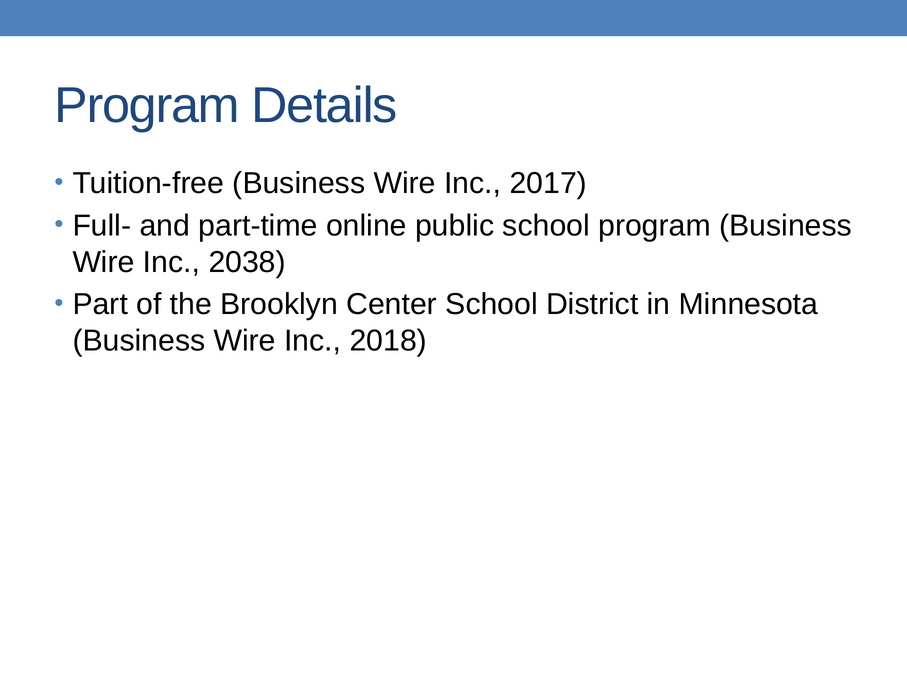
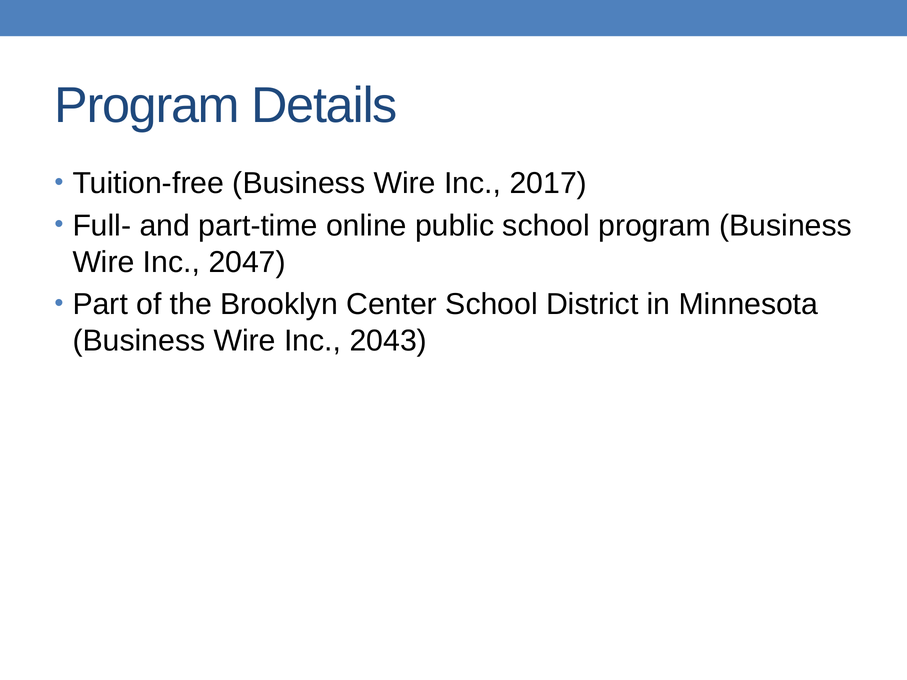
2038: 2038 -> 2047
2018: 2018 -> 2043
